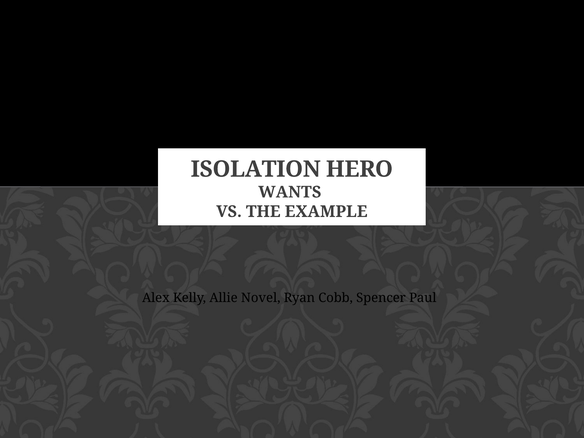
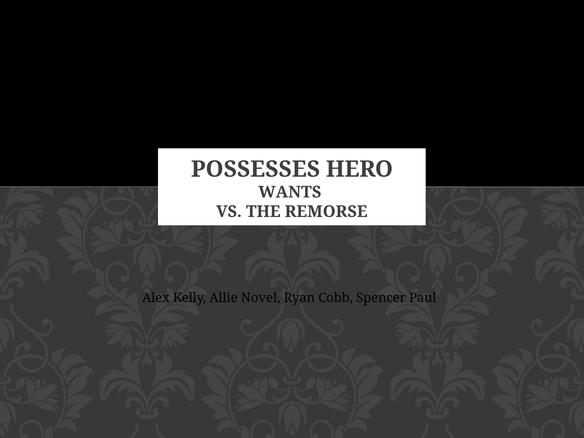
ISOLATION: ISOLATION -> POSSESSES
EXAMPLE: EXAMPLE -> REMORSE
